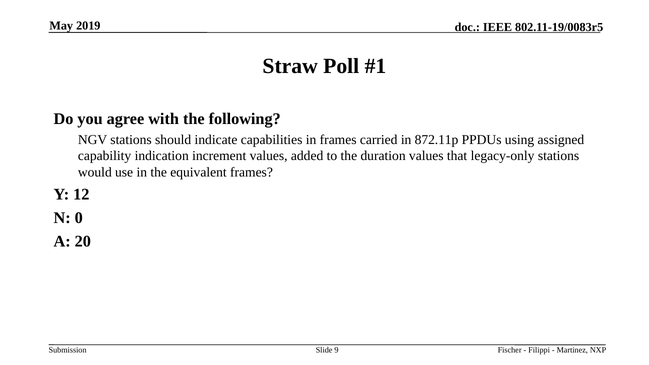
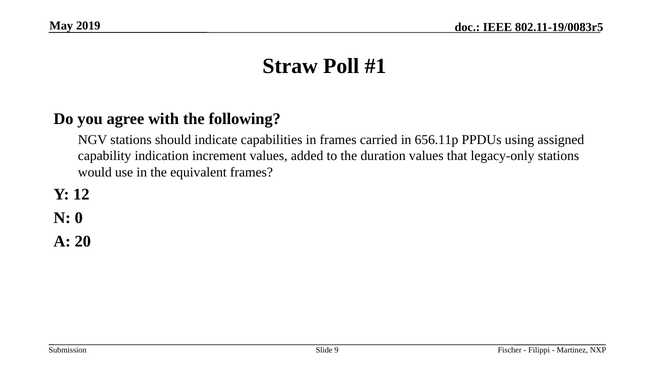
872.11p: 872.11p -> 656.11p
